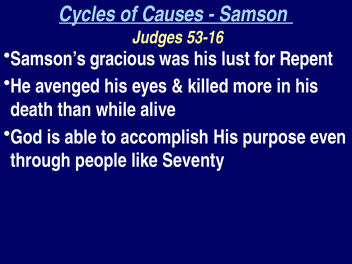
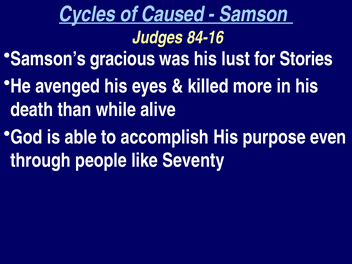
Causes: Causes -> Caused
53-16: 53-16 -> 84-16
Repent: Repent -> Stories
